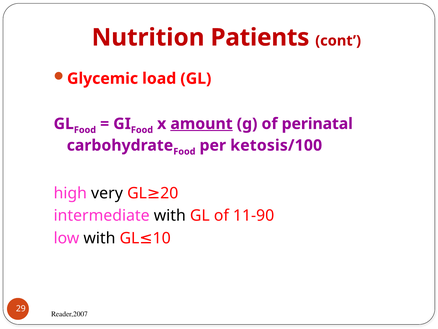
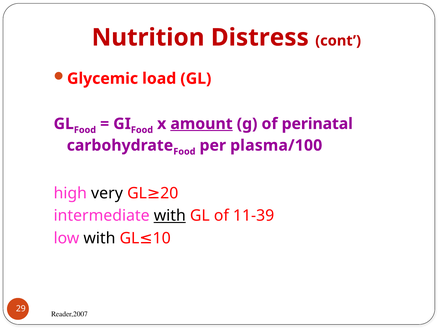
Patients: Patients -> Distress
ketosis/100: ketosis/100 -> plasma/100
with at (170, 215) underline: none -> present
11-90: 11-90 -> 11-39
